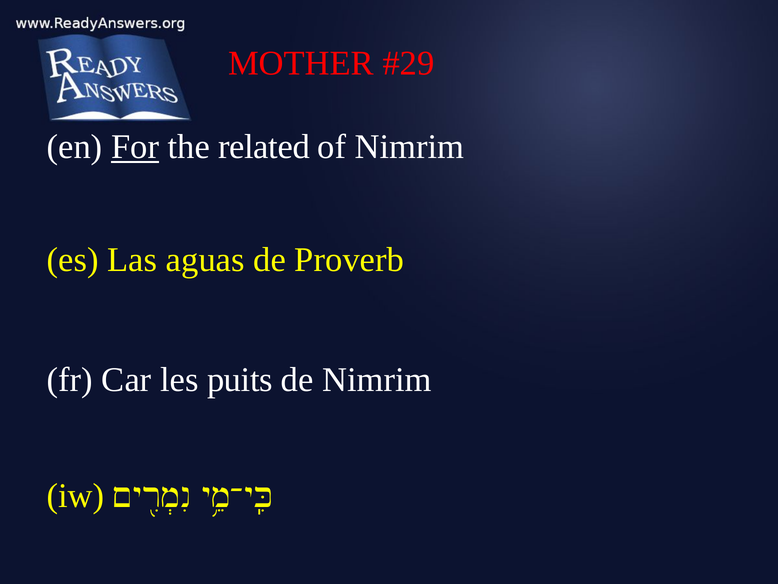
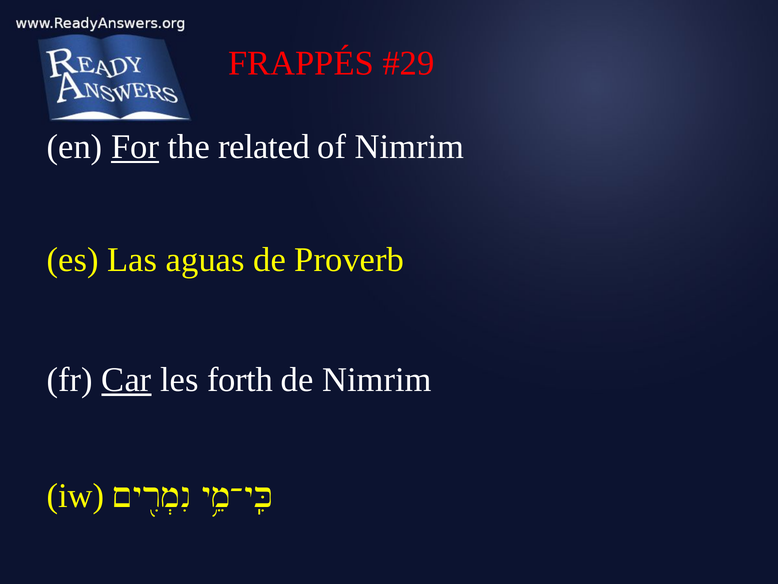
MOTHER: MOTHER -> FRAPPÉS
Car underline: none -> present
puits: puits -> forth
